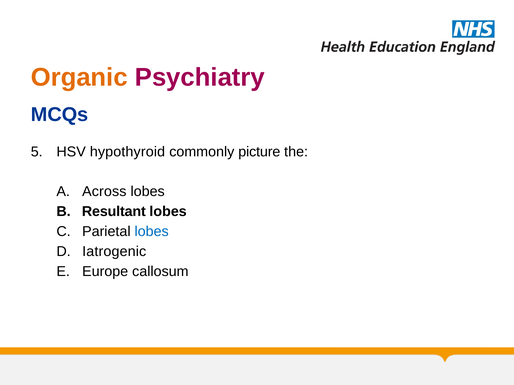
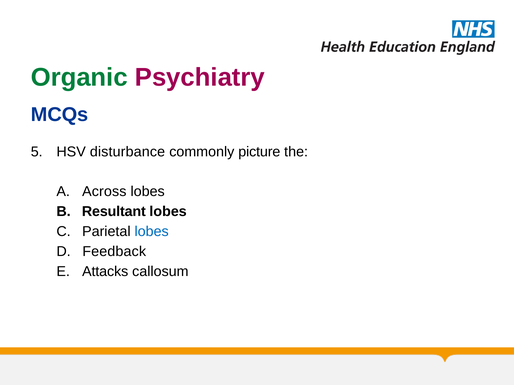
Organic colour: orange -> green
hypothyroid: hypothyroid -> disturbance
Iatrogenic: Iatrogenic -> Feedback
Europe: Europe -> Attacks
